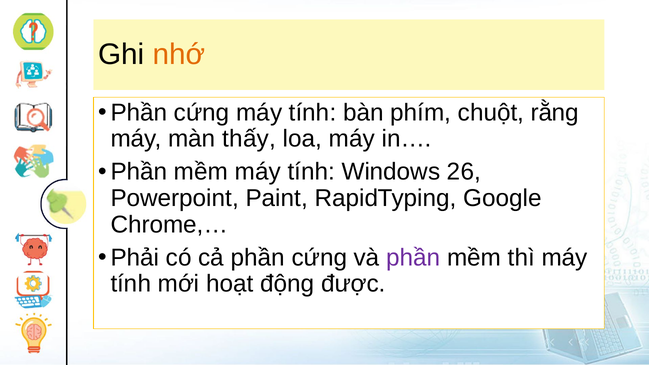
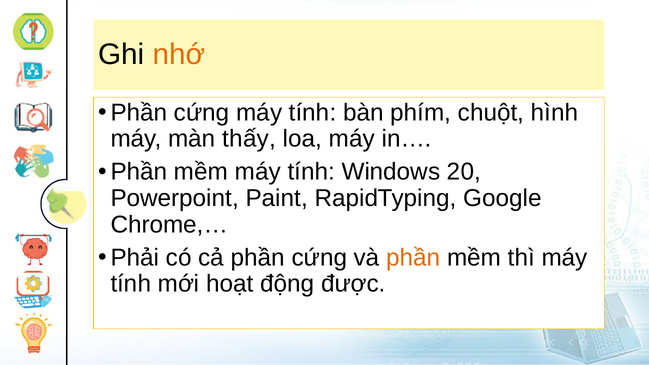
rằng: rằng -> hình
26: 26 -> 20
phần at (413, 258) colour: purple -> orange
